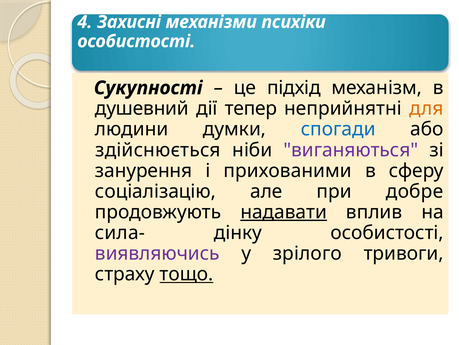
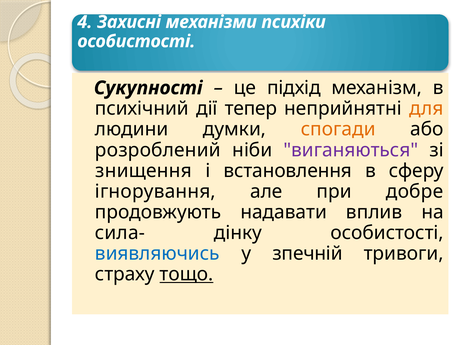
душевний: душевний -> психічний
спогади colour: blue -> orange
здійснюється: здійснюється -> розроблений
занурення: занурення -> знищення
прихованими: прихованими -> встановлення
соціалізацію: соціалізацію -> ігнорування
надавати underline: present -> none
виявляючись colour: purple -> blue
зрілого: зрілого -> зпечній
